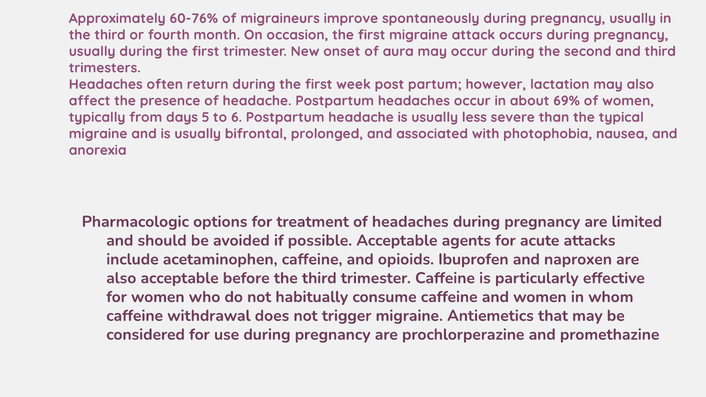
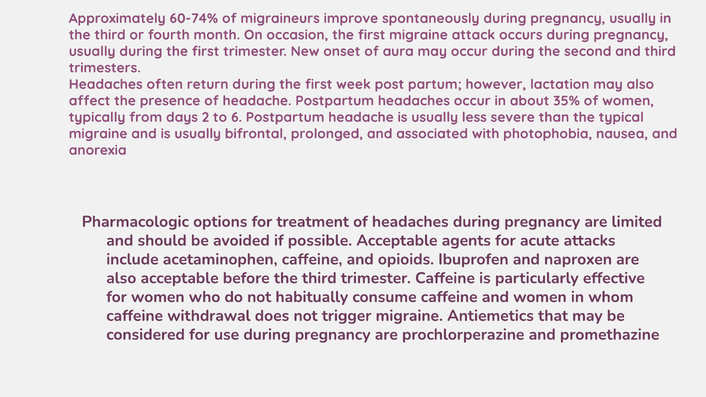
60-76%: 60-76% -> 60-74%
69%: 69% -> 35%
5: 5 -> 2
